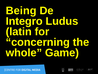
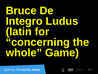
Being: Being -> Bruce
